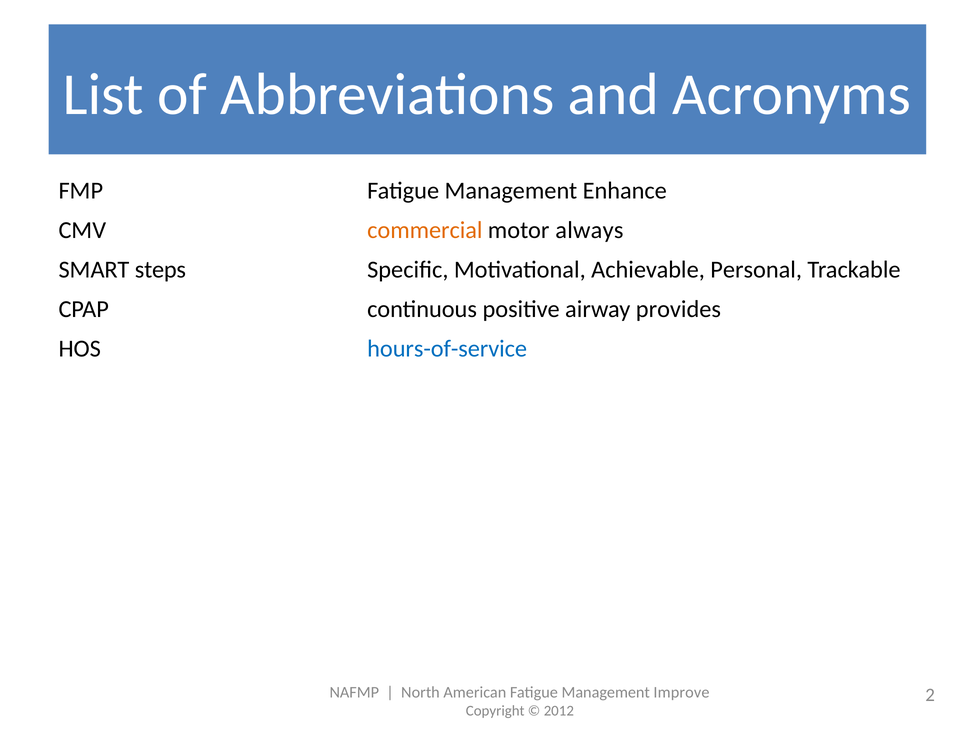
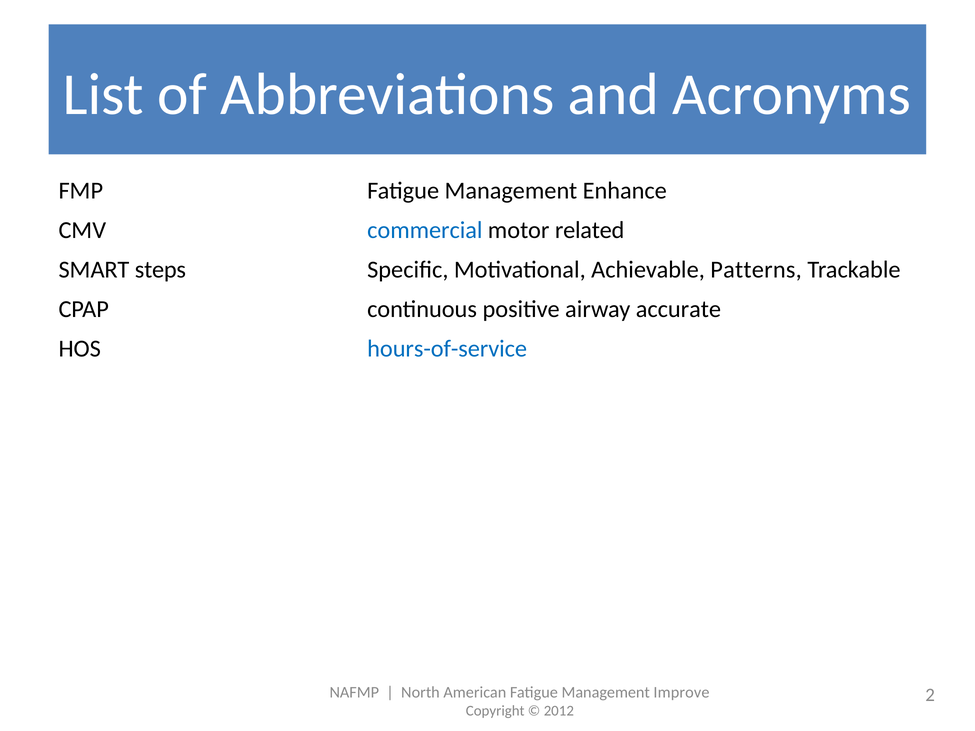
commercial colour: orange -> blue
always: always -> related
Personal: Personal -> Patterns
provides: provides -> accurate
